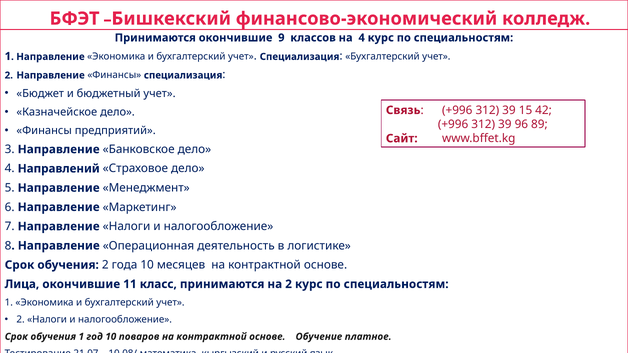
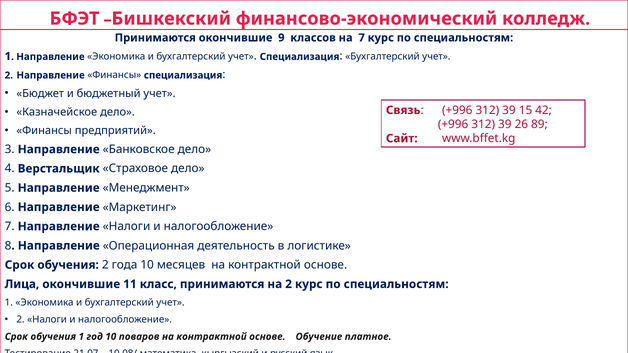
на 4: 4 -> 7
96: 96 -> 26
Направлений: Направлений -> Верстальщик
